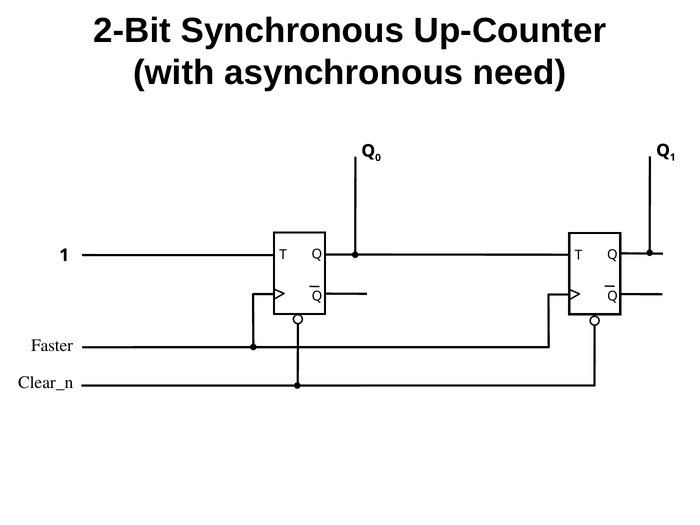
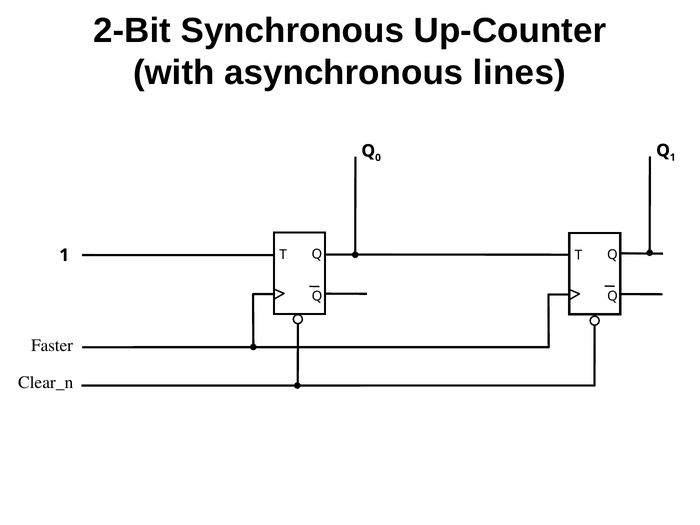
need: need -> lines
